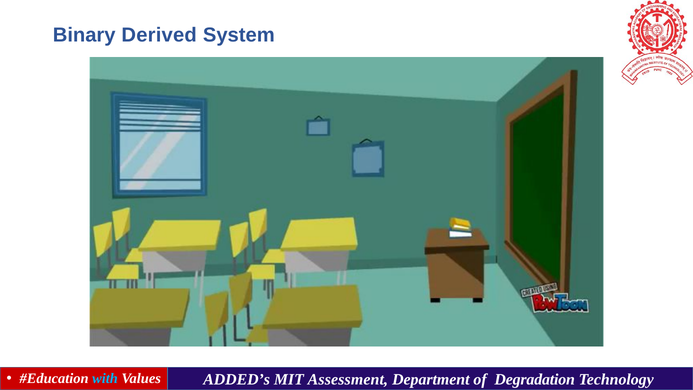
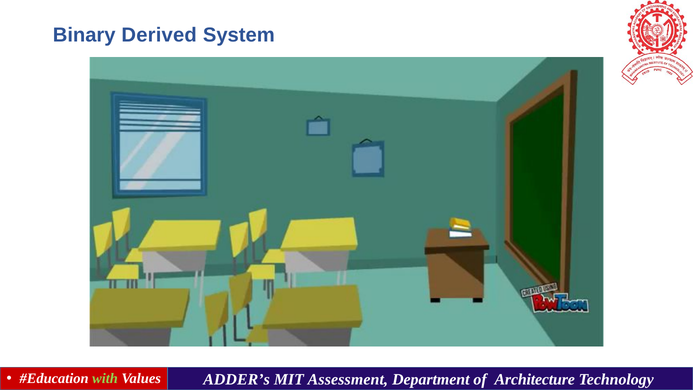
with colour: light blue -> light green
ADDED’s: ADDED’s -> ADDER’s
Degradation: Degradation -> Architecture
